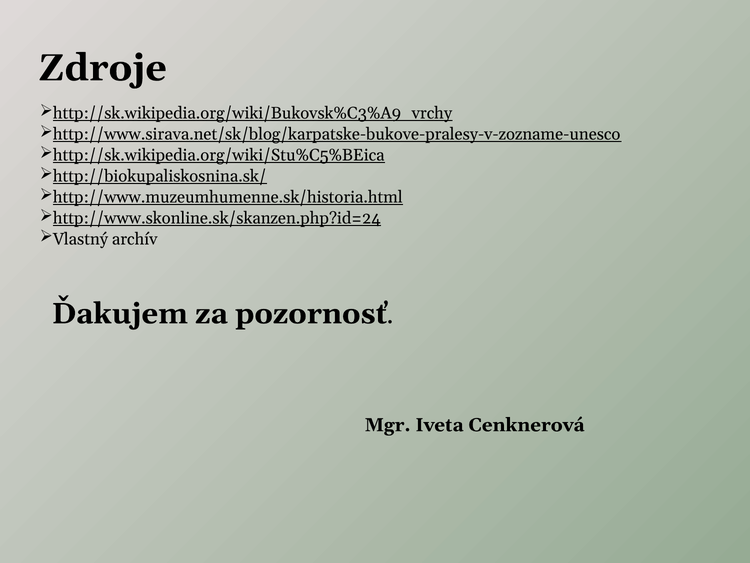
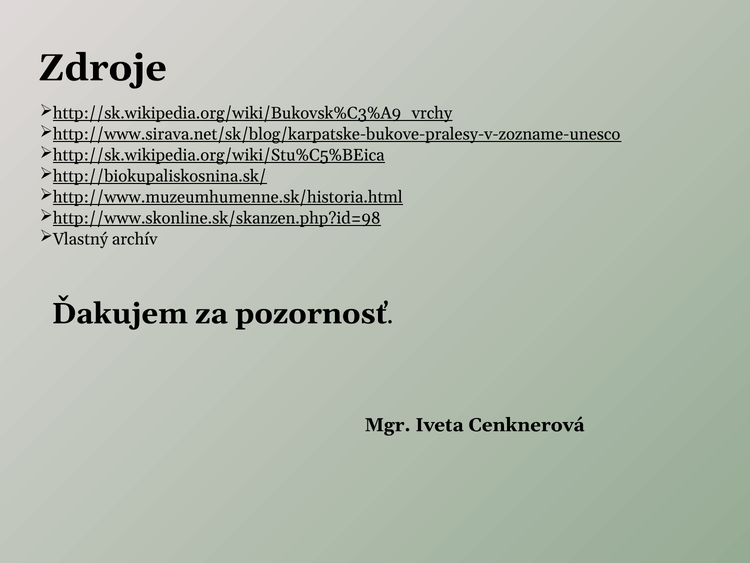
http://www.skonline.sk/skanzen.php?id=24: http://www.skonline.sk/skanzen.php?id=24 -> http://www.skonline.sk/skanzen.php?id=98
